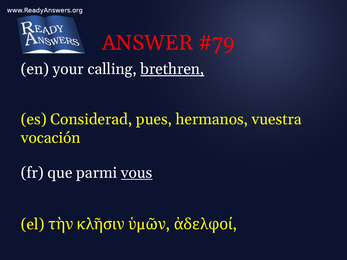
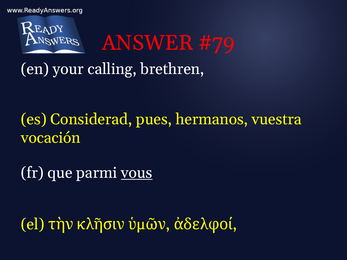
brethren underline: present -> none
